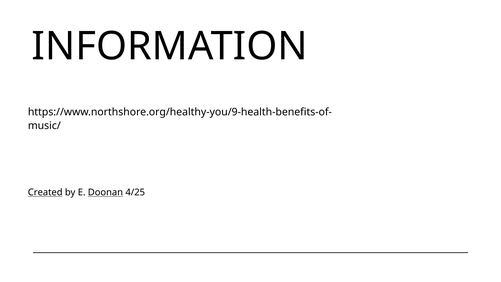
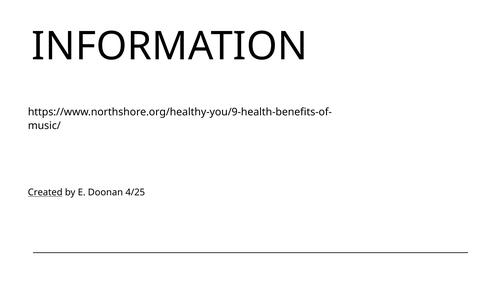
Doonan underline: present -> none
